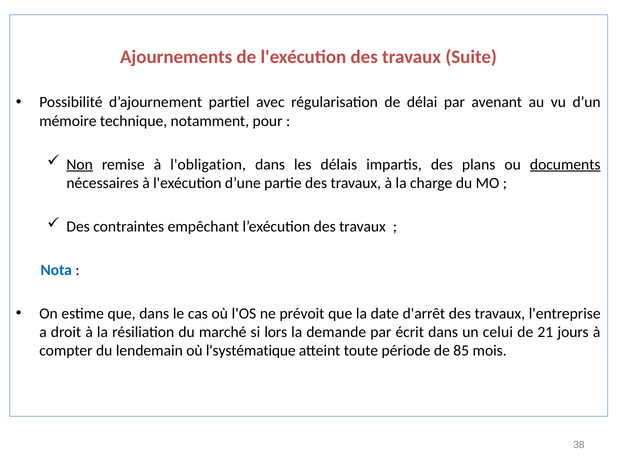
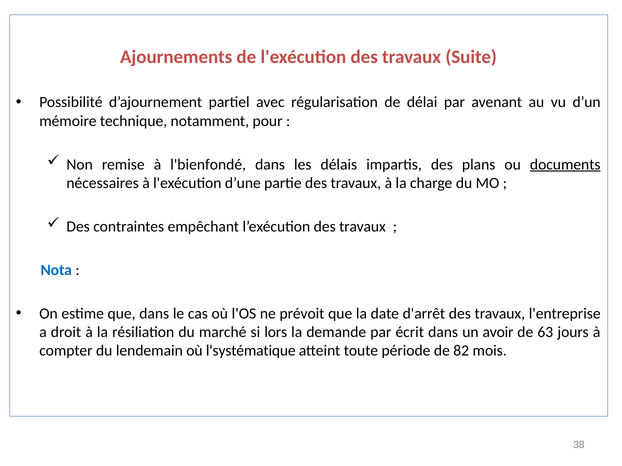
Non underline: present -> none
l'obligation: l'obligation -> l'bienfondé
celui: celui -> avoir
21: 21 -> 63
85: 85 -> 82
